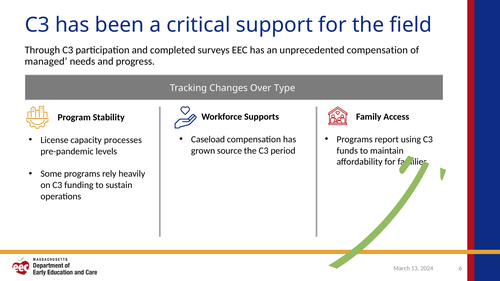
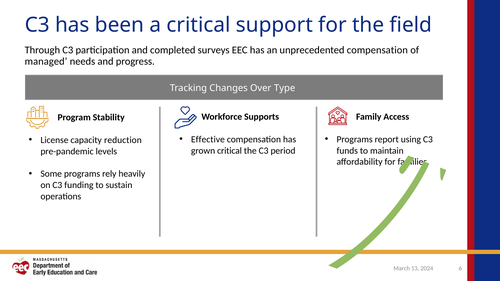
Caseload: Caseload -> Effective
processes: processes -> reduction
grown source: source -> critical
